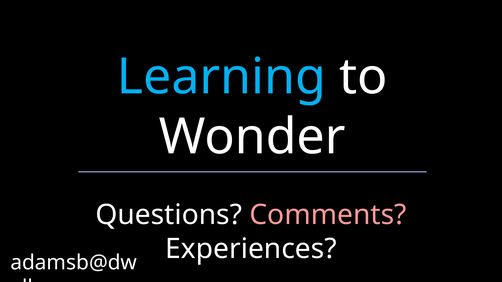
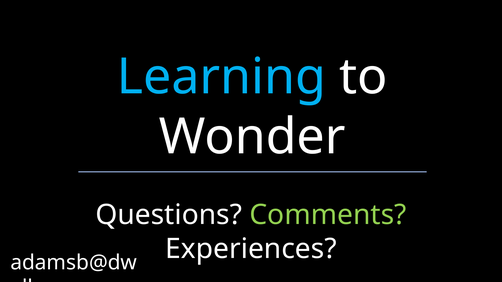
Comments colour: pink -> light green
